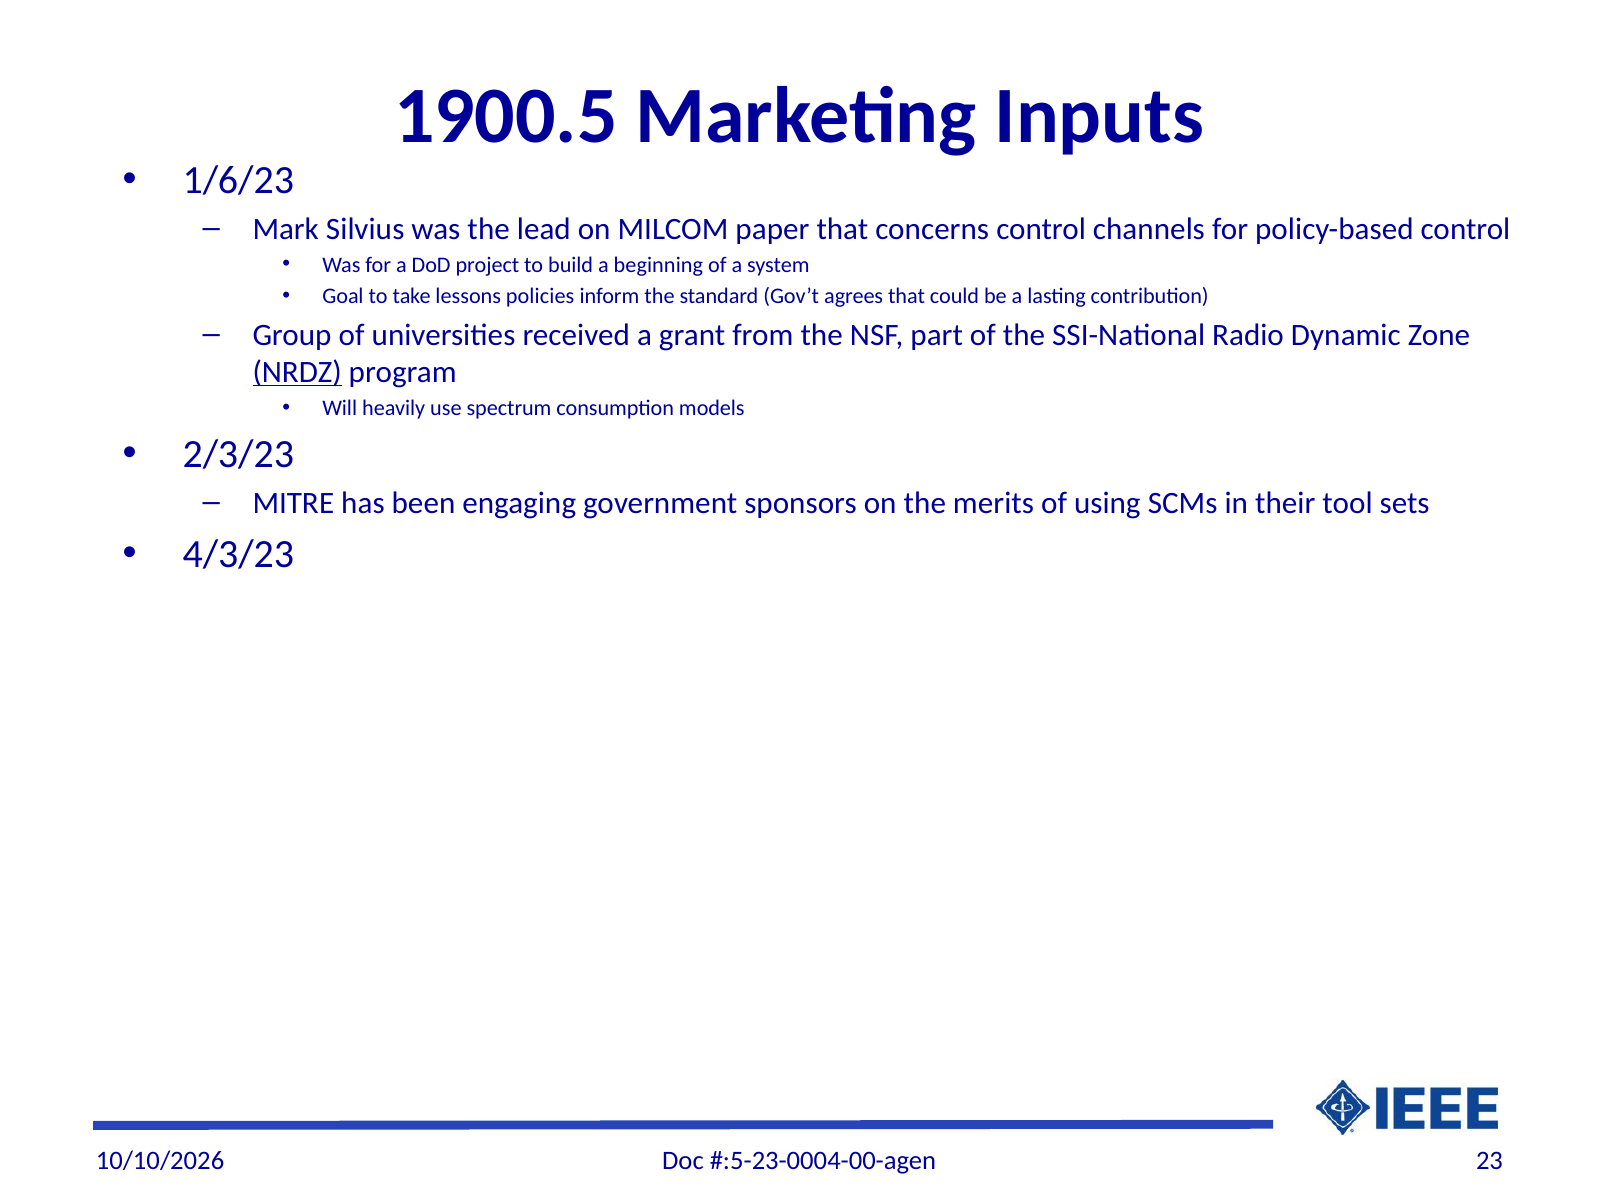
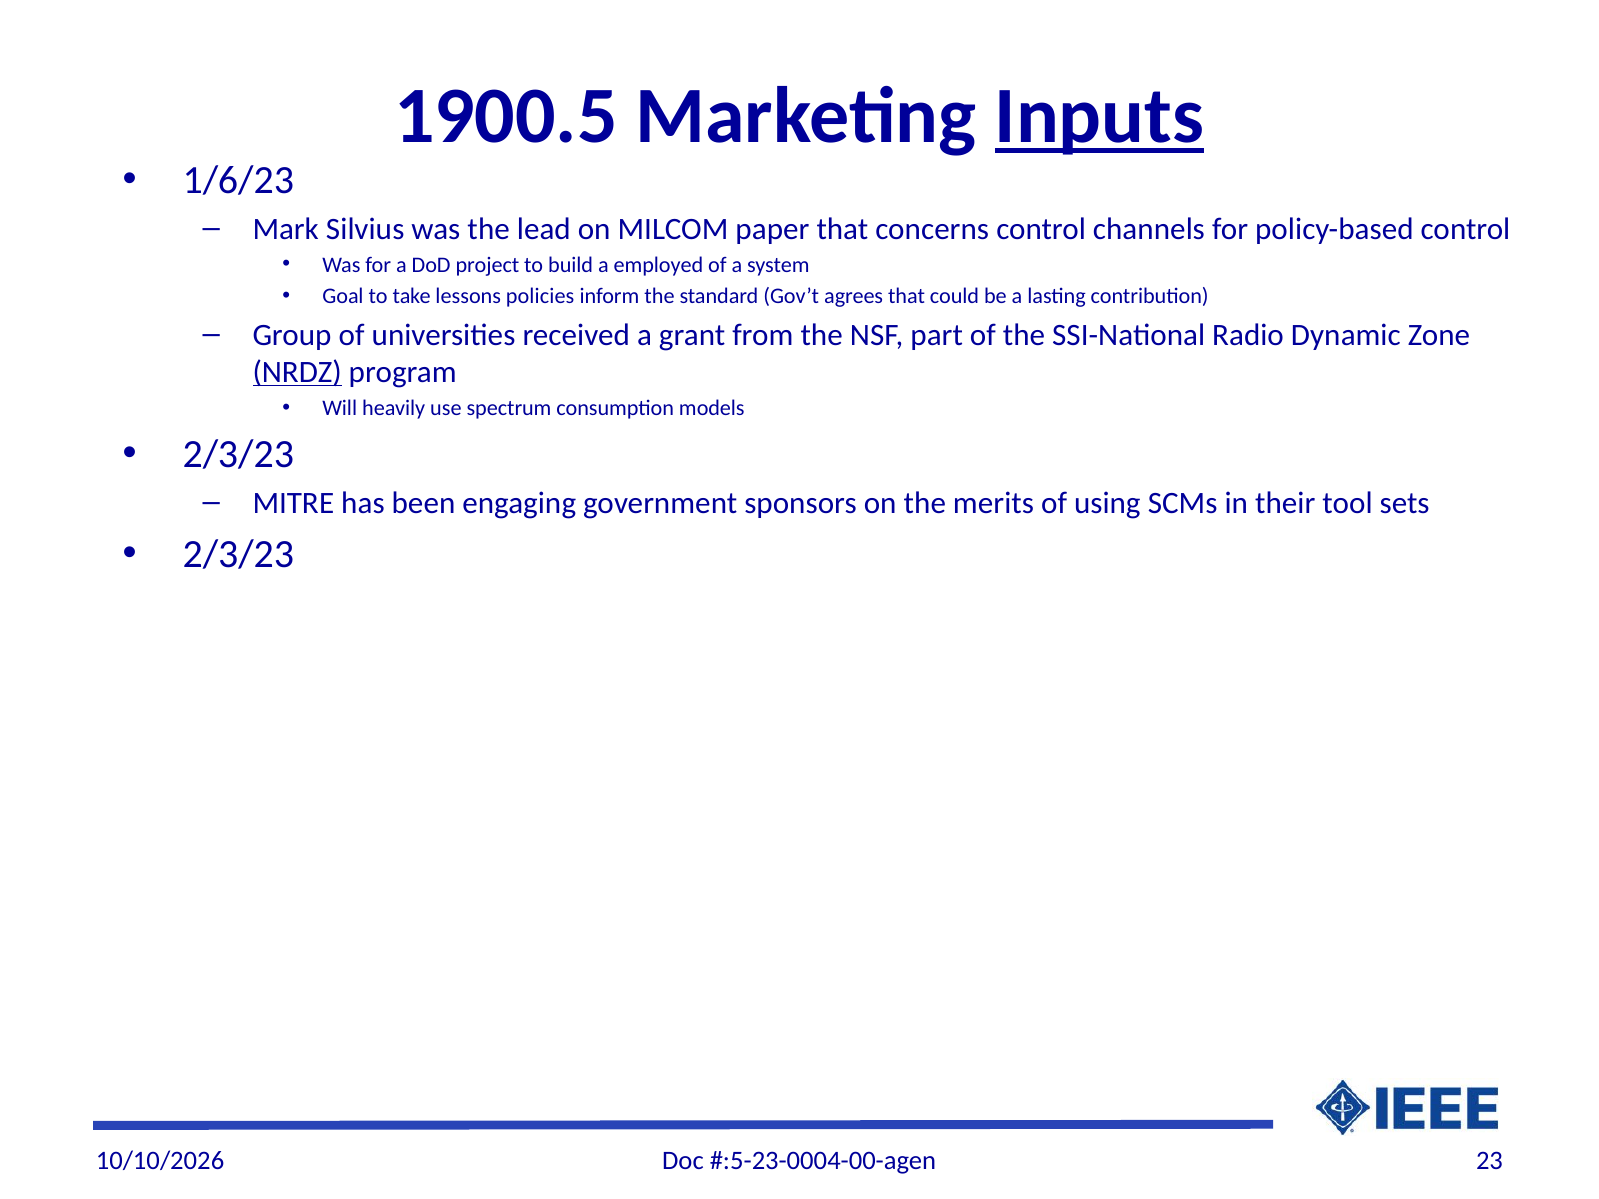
Inputs underline: none -> present
beginning: beginning -> employed
4/3/23 at (238, 554): 4/3/23 -> 2/3/23
